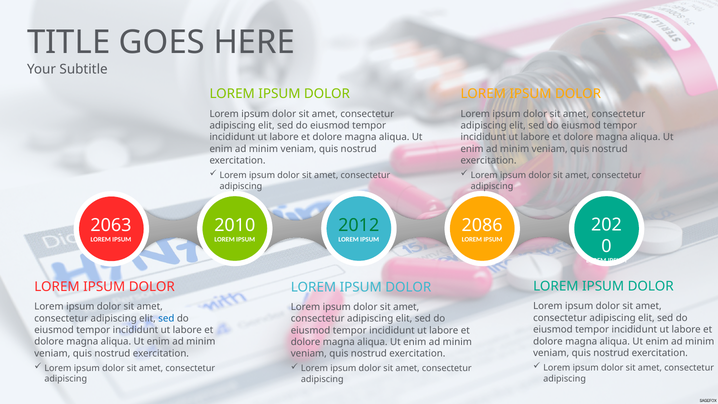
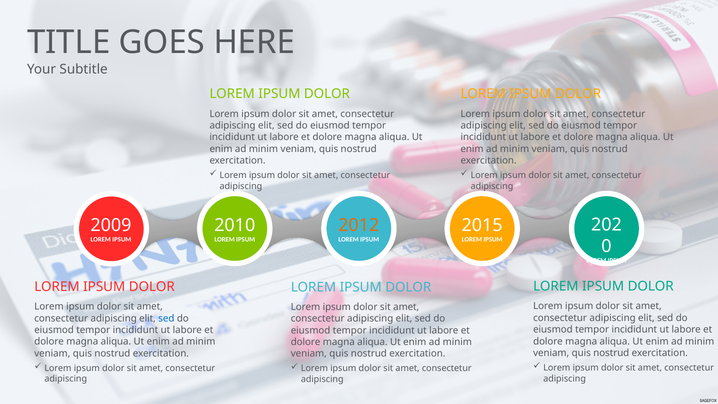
2063: 2063 -> 2009
2012 colour: green -> orange
2086: 2086 -> 2015
